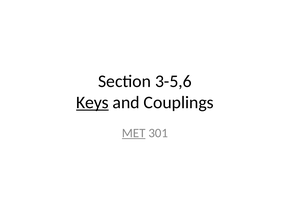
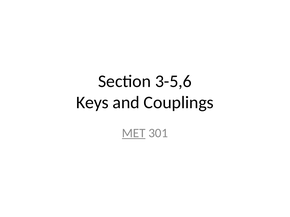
Keys underline: present -> none
